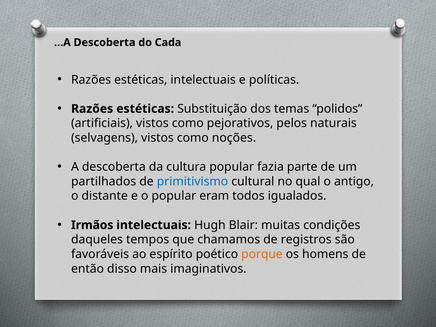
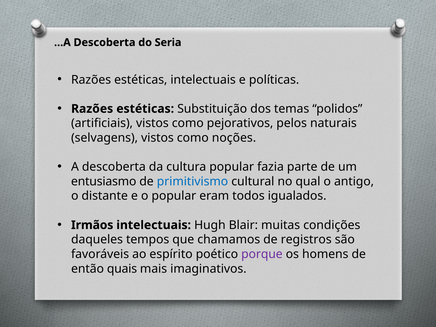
Cada: Cada -> Seria
partilhados: partilhados -> entusiasmo
porque colour: orange -> purple
disso: disso -> quais
